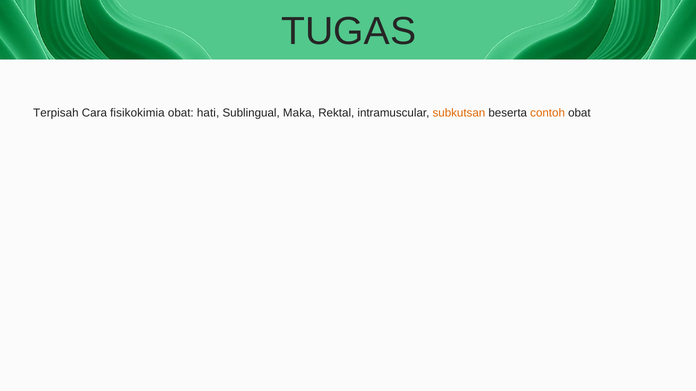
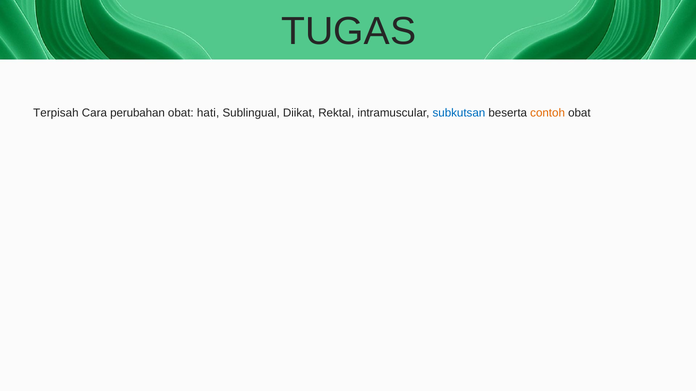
fisikokimia: fisikokimia -> perubahan
Maka: Maka -> Diikat
subkutsan colour: orange -> blue
